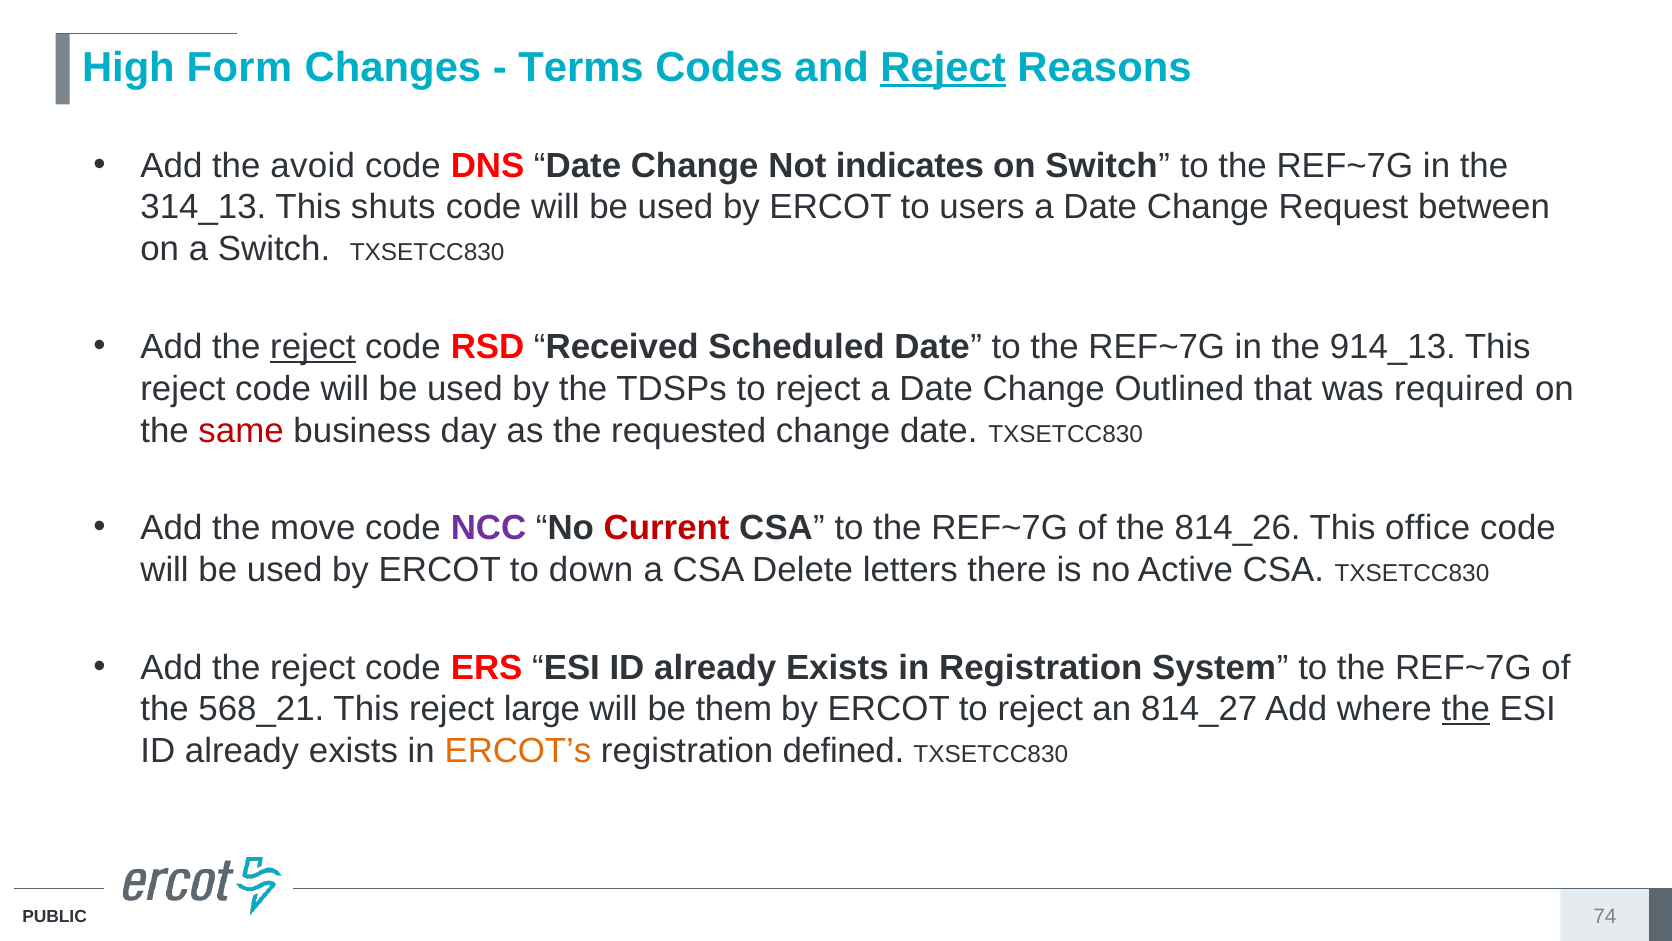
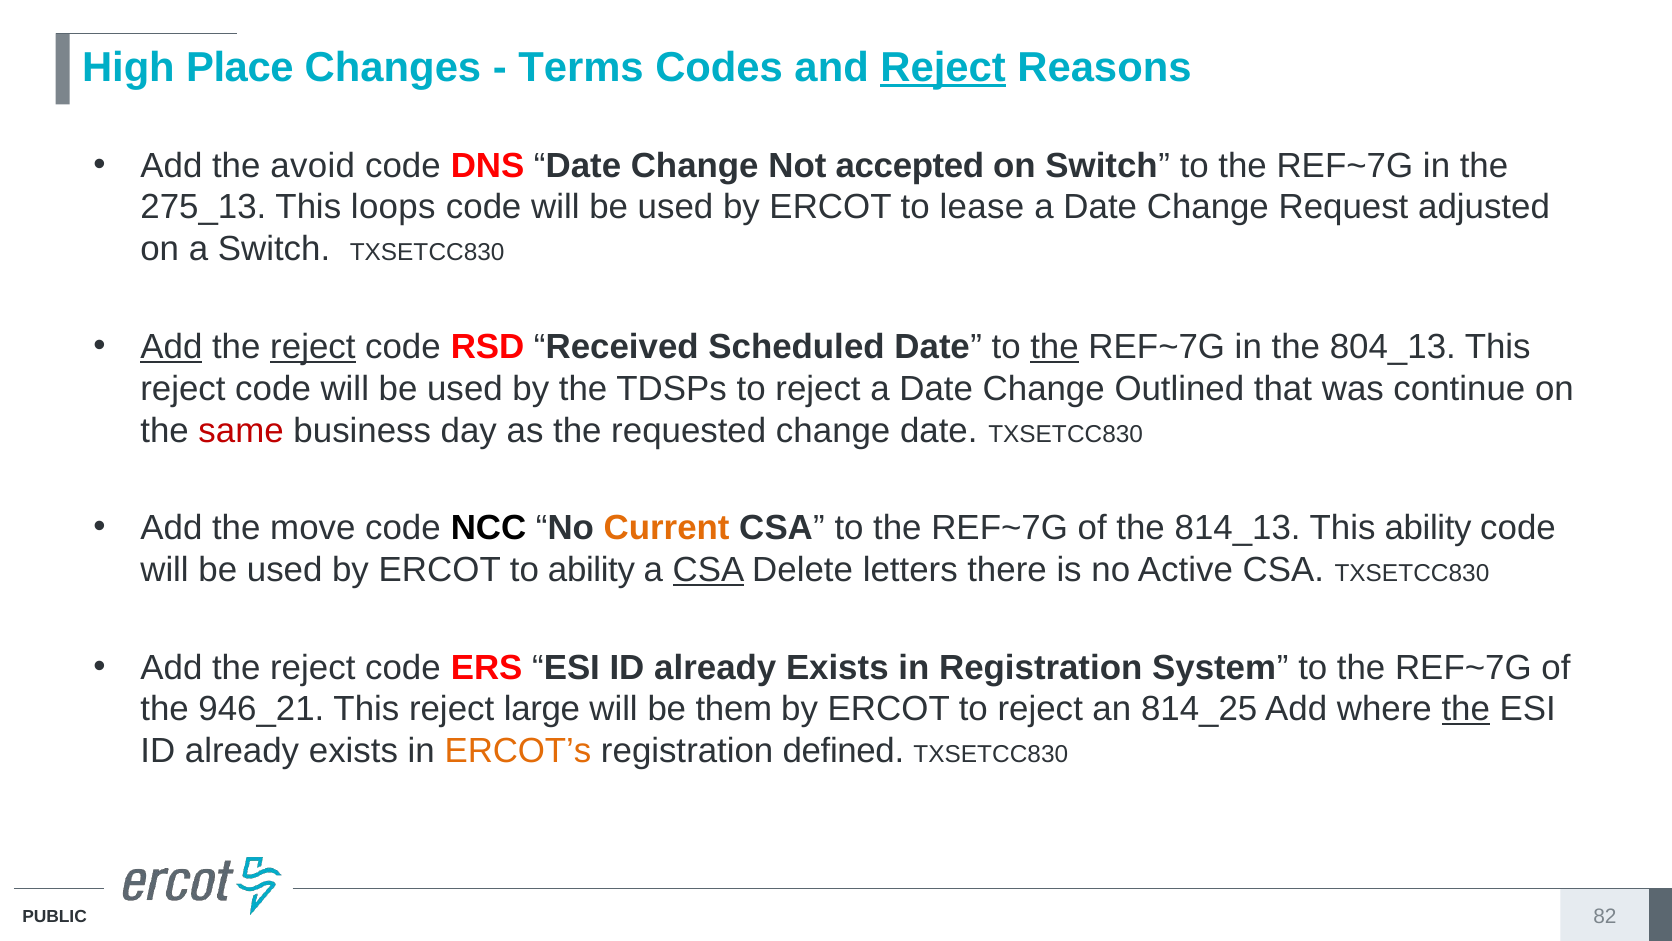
Form: Form -> Place
indicates: indicates -> accepted
314_13: 314_13 -> 275_13
shuts: shuts -> loops
users: users -> lease
between: between -> adjusted
Add at (171, 347) underline: none -> present
the at (1054, 347) underline: none -> present
914_13: 914_13 -> 804_13
required: required -> continue
NCC colour: purple -> black
Current colour: red -> orange
814_26: 814_26 -> 814_13
This office: office -> ability
to down: down -> ability
CSA at (709, 570) underline: none -> present
568_21: 568_21 -> 946_21
814_27: 814_27 -> 814_25
74: 74 -> 82
